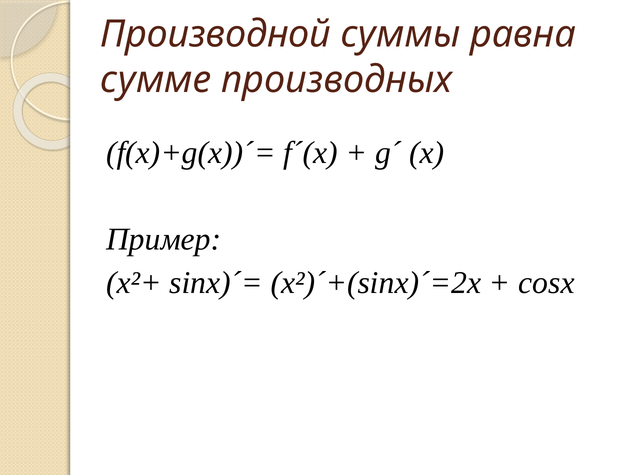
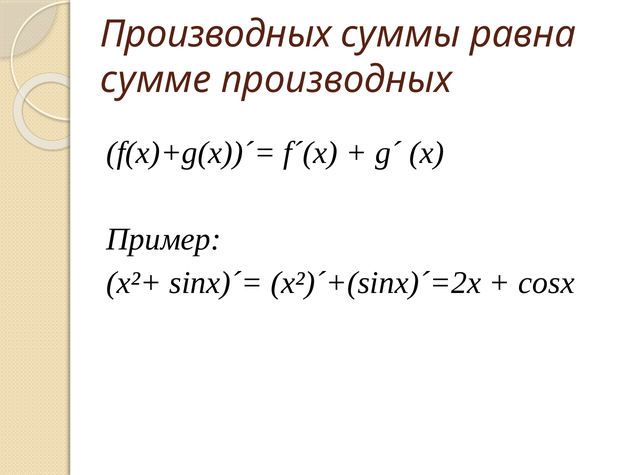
Производной at (216, 34): Производной -> Производных
